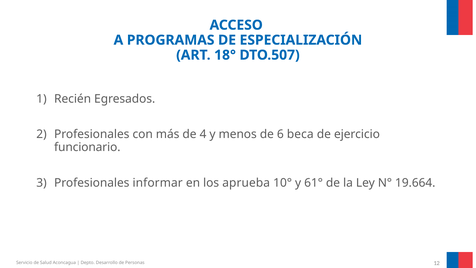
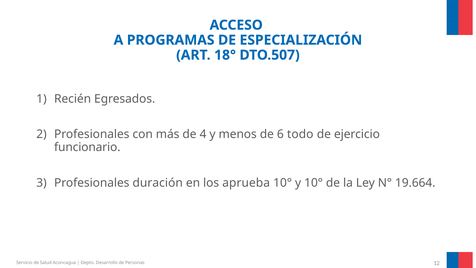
beca: beca -> todo
informar: informar -> duración
y 61°: 61° -> 10°
